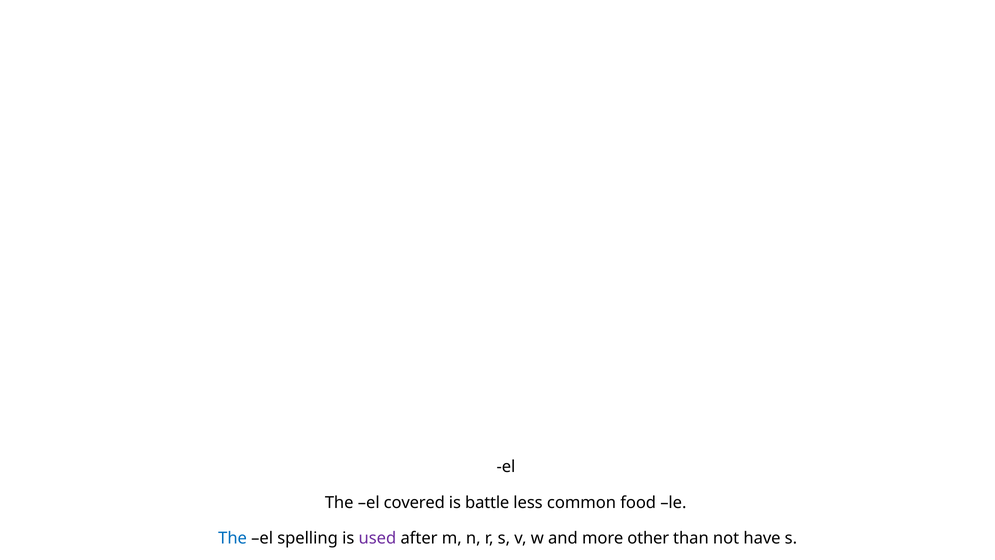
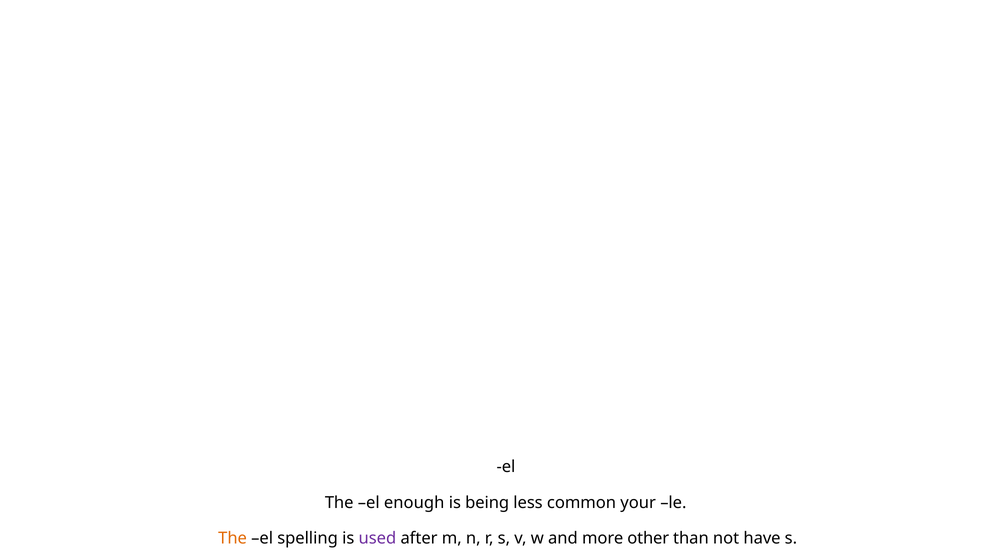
covered: covered -> enough
battle: battle -> being
food: food -> your
The at (233, 538) colour: blue -> orange
